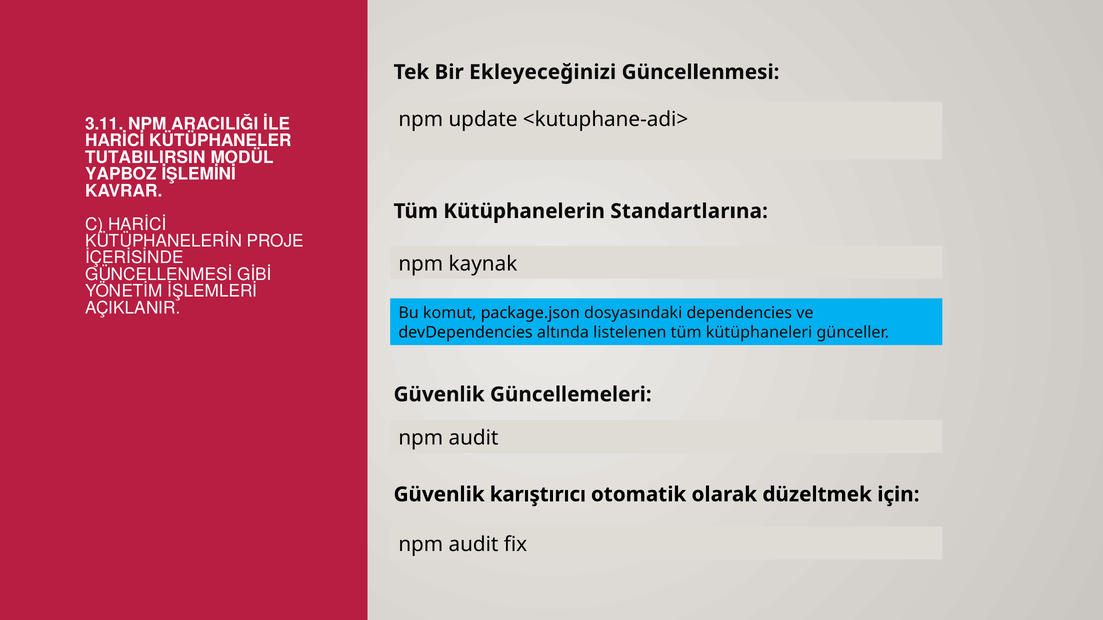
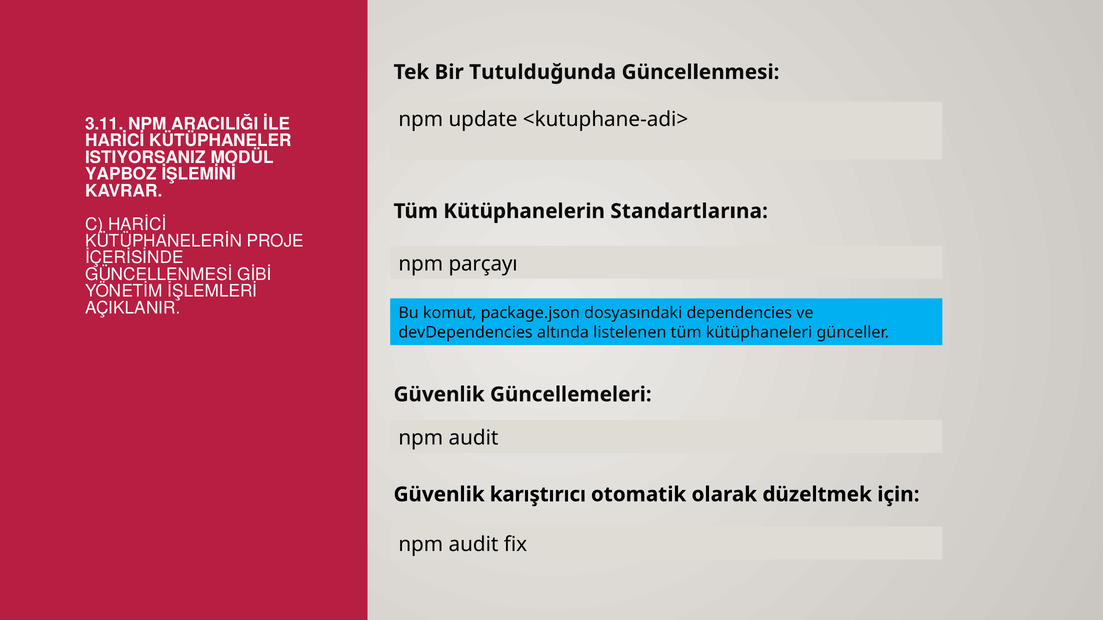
Ekleyeceğinizi: Ekleyeceğinizi -> Tutulduğunda
TUTABILIRSIN: TUTABILIRSIN -> ISTIYORSANIZ
kaynak: kaynak -> parçayı
